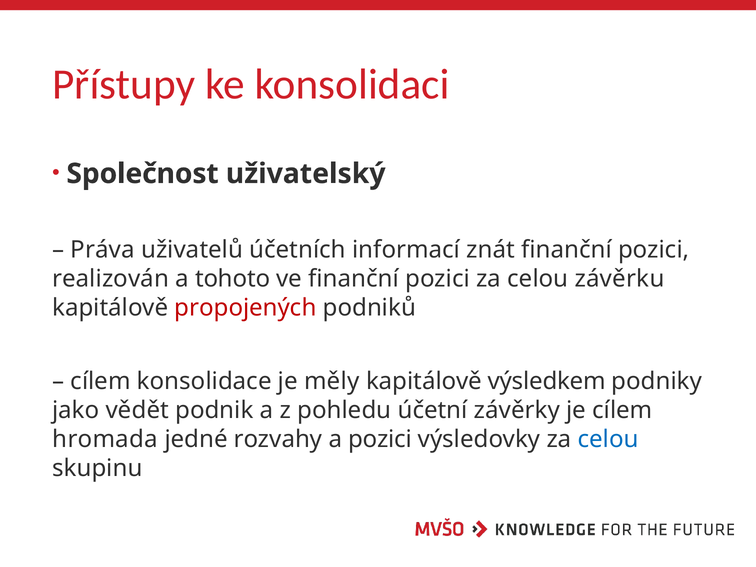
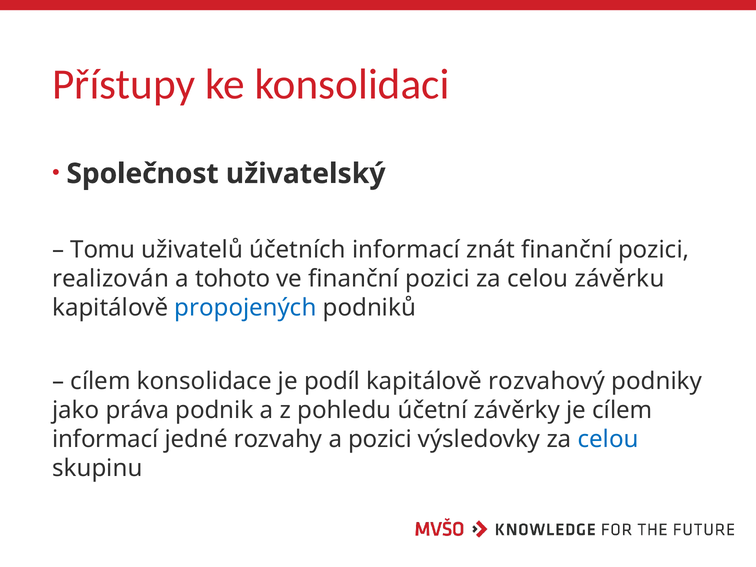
Práva: Práva -> Tomu
propojených colour: red -> blue
měly: měly -> podíl
výsledkem: výsledkem -> rozvahový
vědět: vědět -> práva
hromada at (105, 439): hromada -> informací
